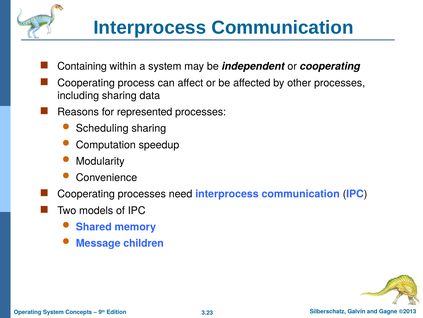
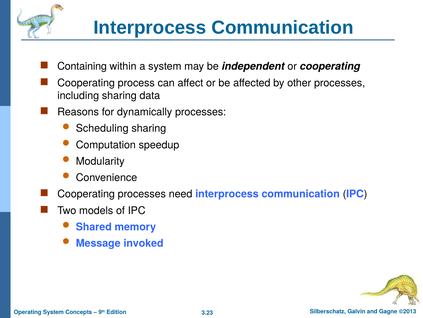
represented: represented -> dynamically
children: children -> invoked
